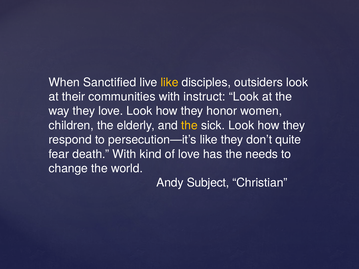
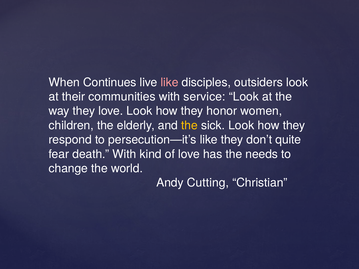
Sanctified: Sanctified -> Continues
like at (170, 82) colour: yellow -> pink
instruct: instruct -> service
Subject: Subject -> Cutting
